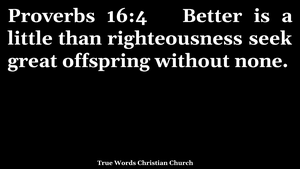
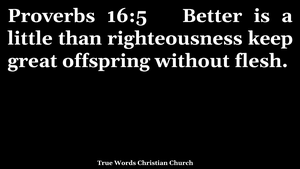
16:4: 16:4 -> 16:5
seek: seek -> keep
none: none -> flesh
